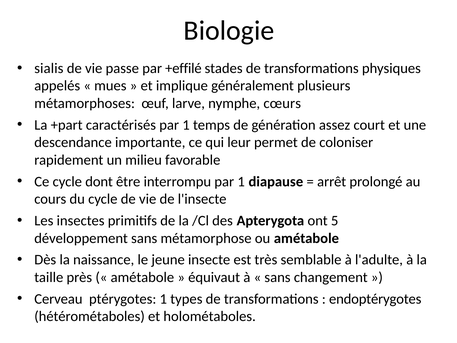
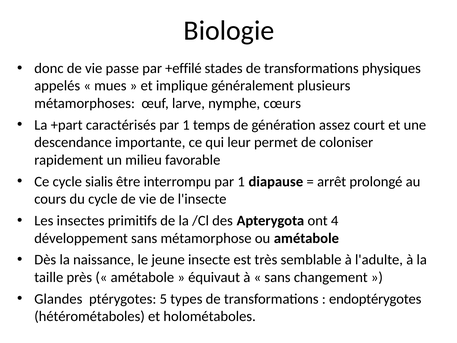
sialis: sialis -> donc
dont: dont -> sialis
5: 5 -> 4
Cerveau: Cerveau -> Glandes
ptérygotes 1: 1 -> 5
